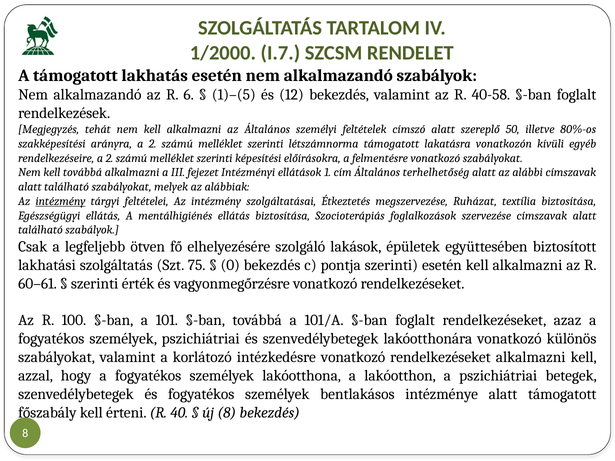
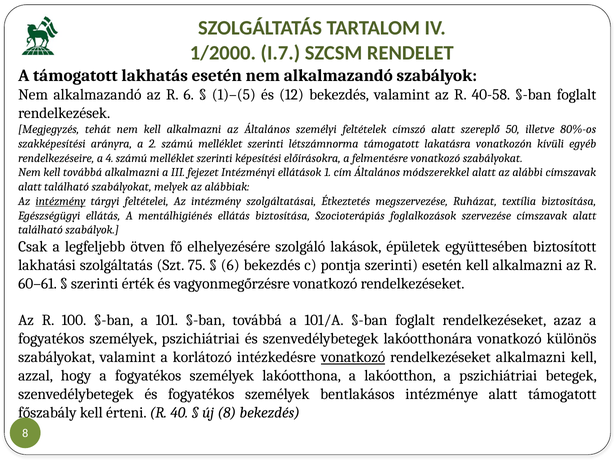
rendelkezéseire a 2: 2 -> 4
terhelhetőség: terhelhetőség -> módszerekkel
0 at (230, 265): 0 -> 6
vonatkozó at (353, 357) underline: none -> present
